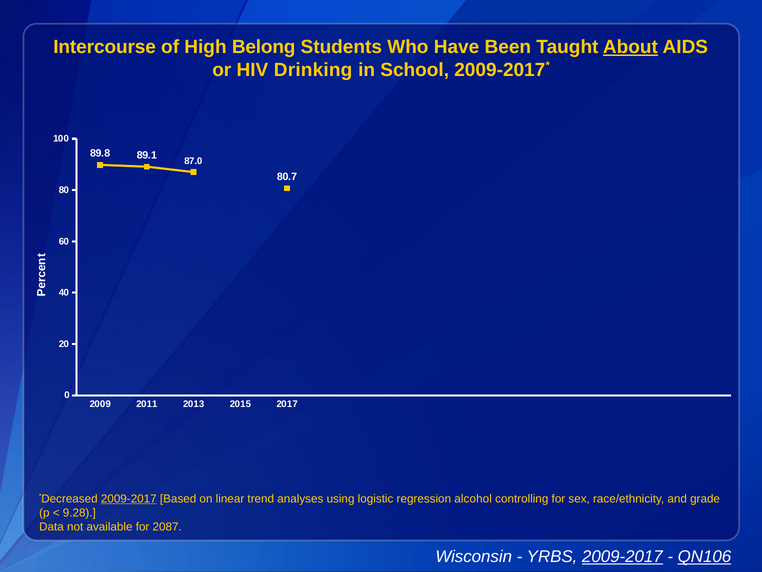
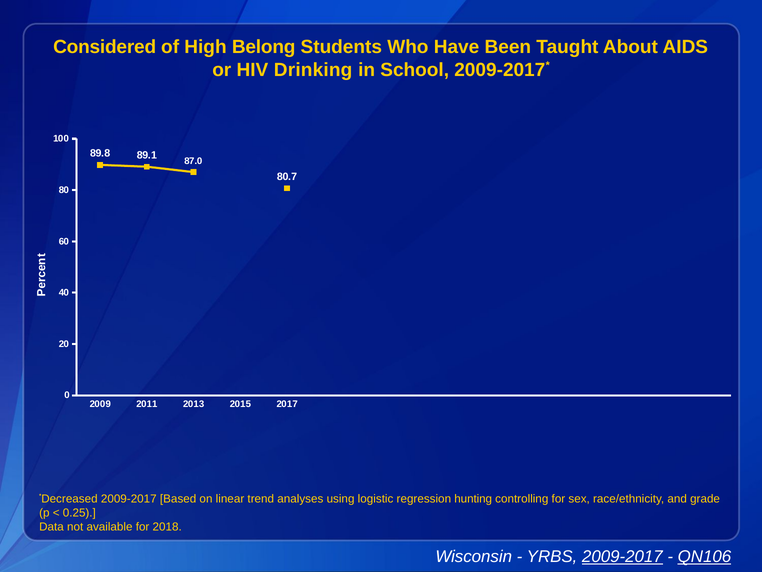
Intercourse: Intercourse -> Considered
About underline: present -> none
2009-2017 at (129, 498) underline: present -> none
alcohol: alcohol -> hunting
9.28: 9.28 -> 0.25
2087: 2087 -> 2018
